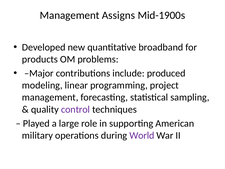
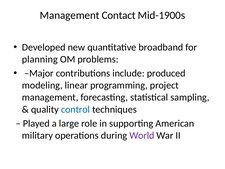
Assigns: Assigns -> Contact
products: products -> planning
control colour: purple -> blue
